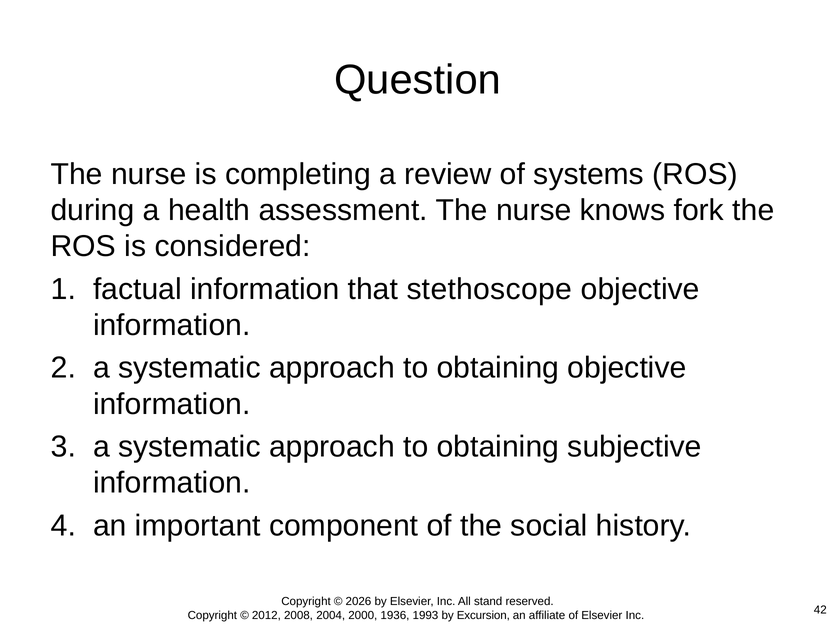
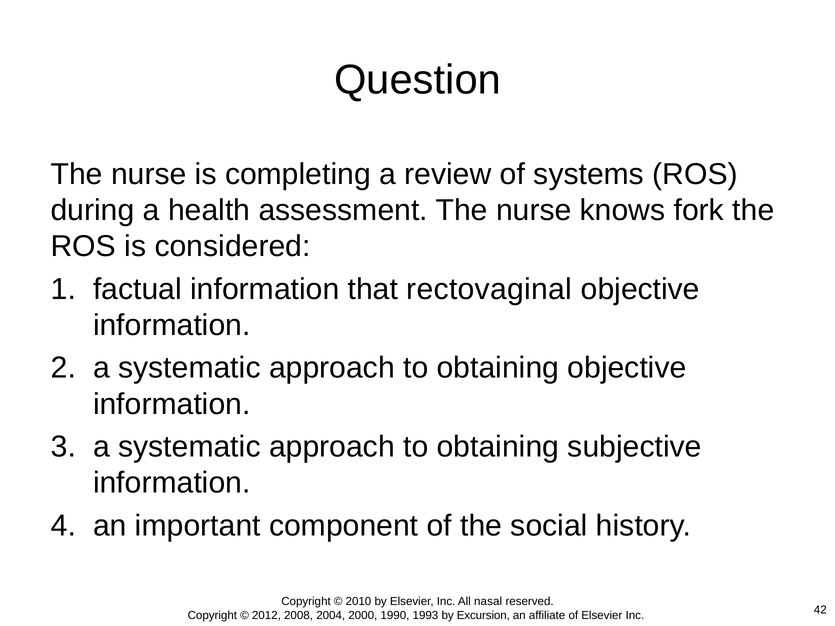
stethoscope: stethoscope -> rectovaginal
2026: 2026 -> 2010
stand: stand -> nasal
1936: 1936 -> 1990
